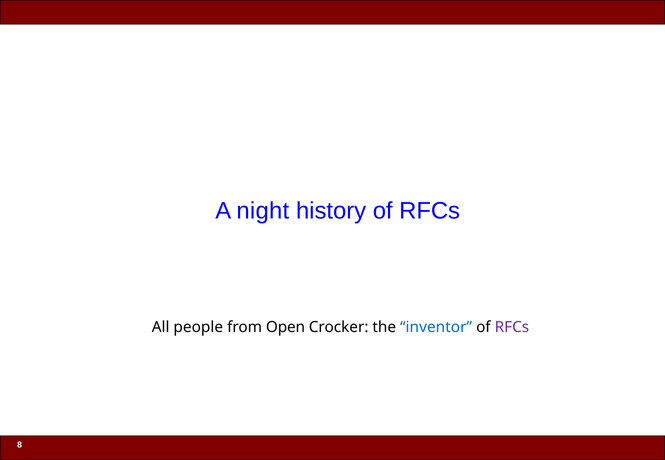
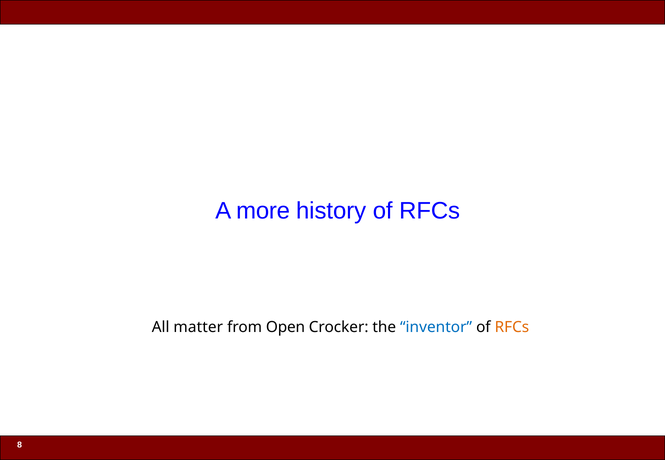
night: night -> more
people: people -> matter
RFCs at (512, 327) colour: purple -> orange
